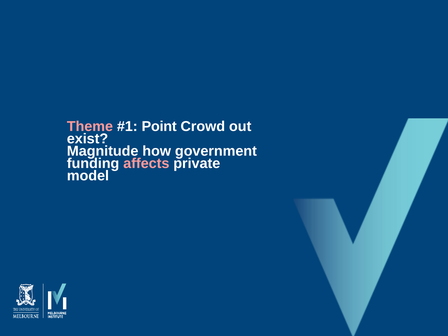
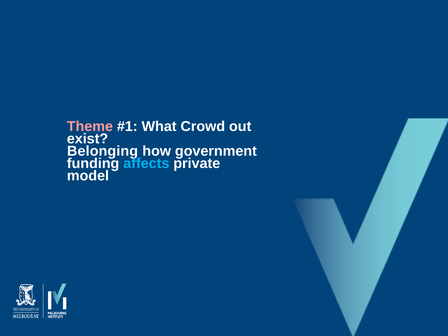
Point: Point -> What
Magnitude: Magnitude -> Belonging
affects colour: pink -> light blue
